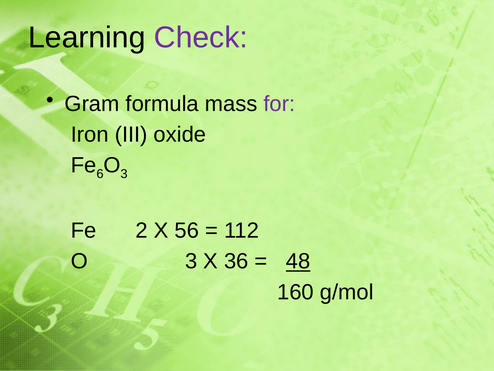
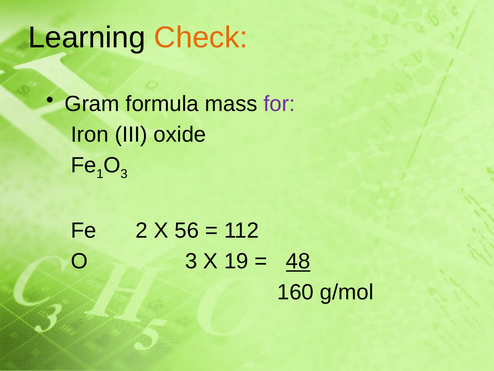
Check colour: purple -> orange
6: 6 -> 1
36: 36 -> 19
